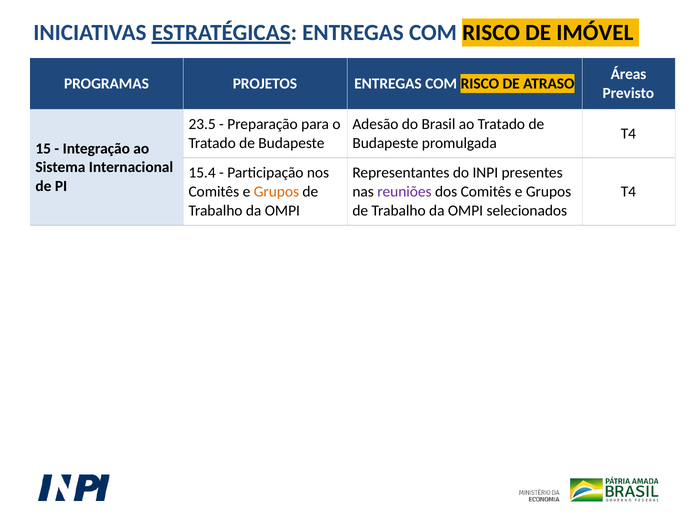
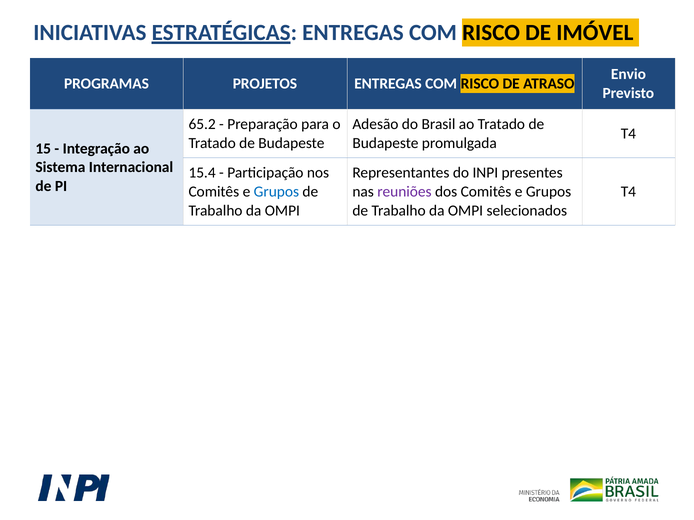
Áreas: Áreas -> Envio
23.5: 23.5 -> 65.2
Grupos at (276, 192) colour: orange -> blue
